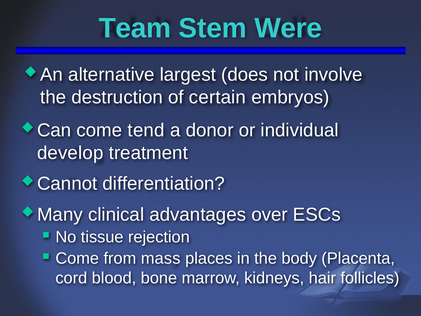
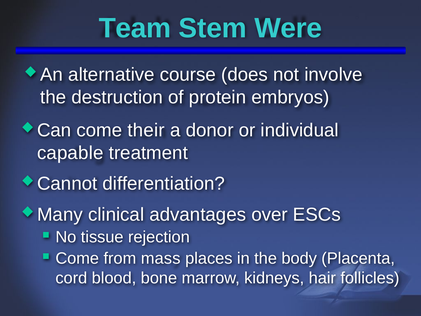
largest: largest -> course
certain: certain -> protein
tend: tend -> their
develop: develop -> capable
